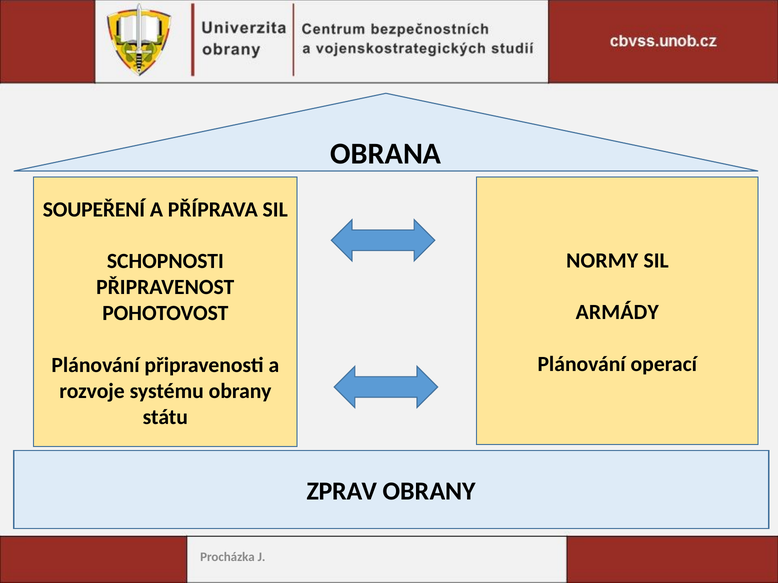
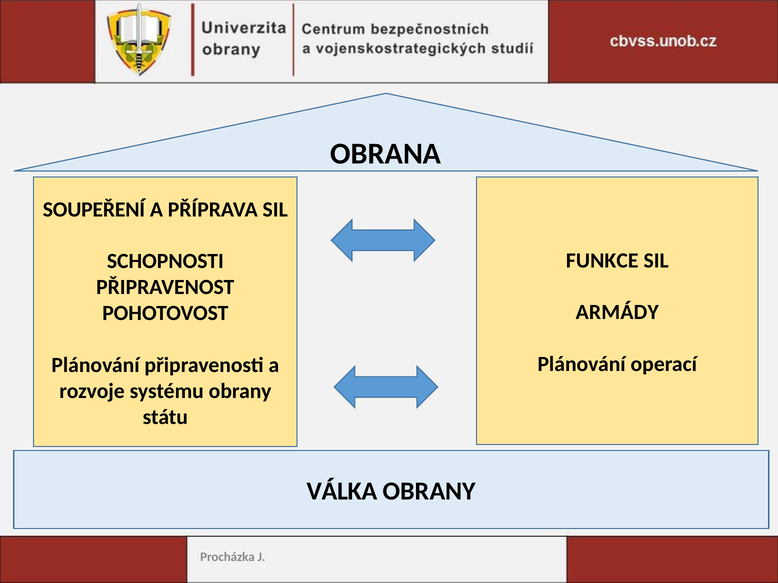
NORMY: NORMY -> FUNKCE
ZPRAV: ZPRAV -> VÁLKA
